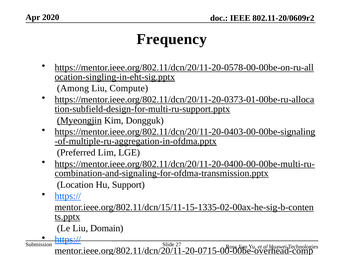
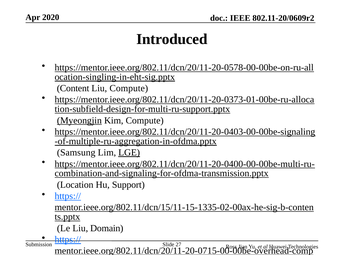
Frequency: Frequency -> Introduced
Among: Among -> Content
Kim Dongguk: Dongguk -> Compute
Preferred at (76, 153): Preferred -> Samsung
LGE underline: none -> present
